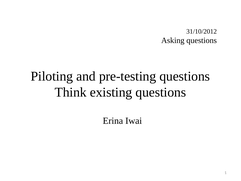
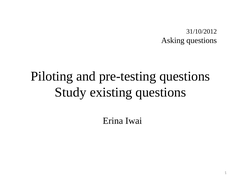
Think: Think -> Study
